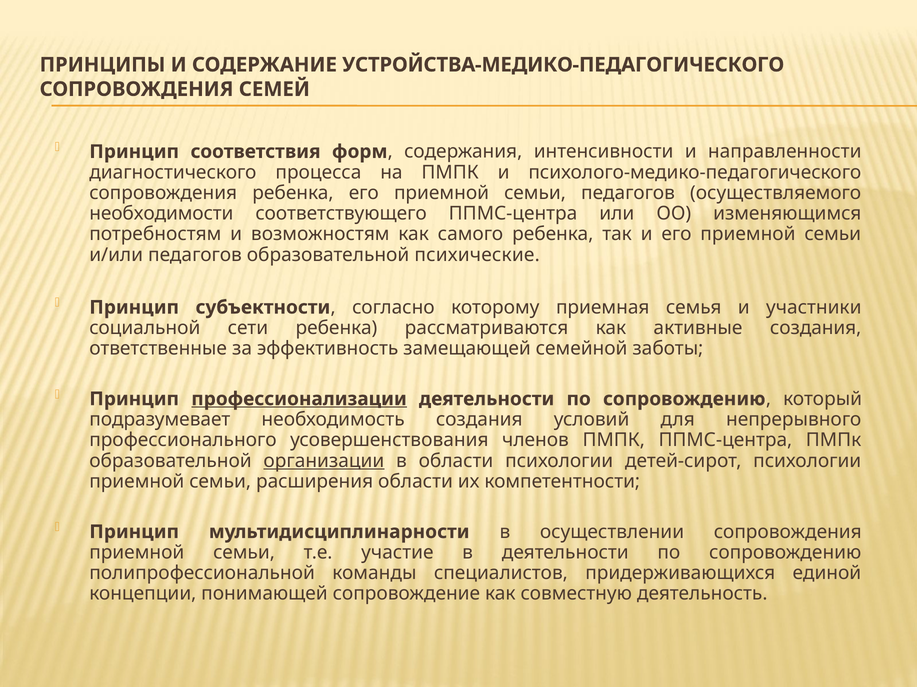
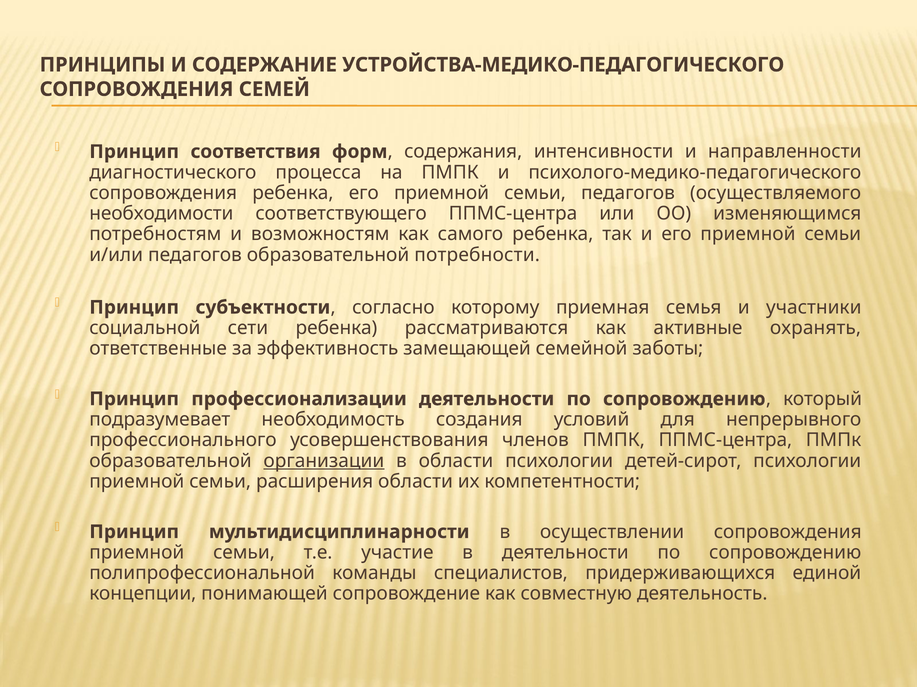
психические: психические -> потребности
активные создания: создания -> охранять
профессионализации underline: present -> none
